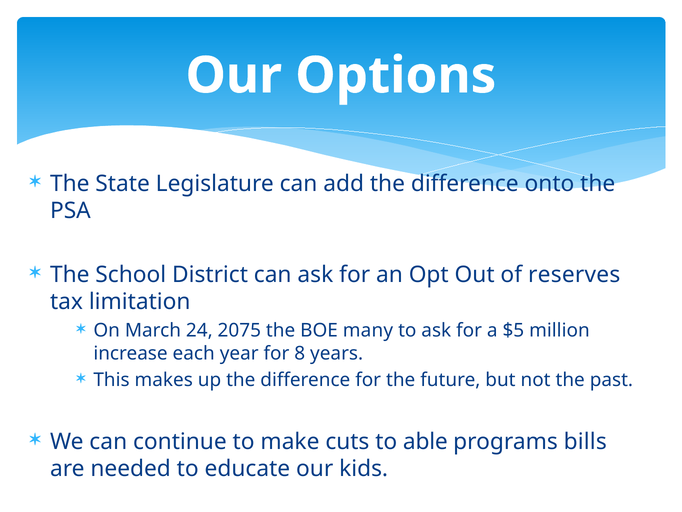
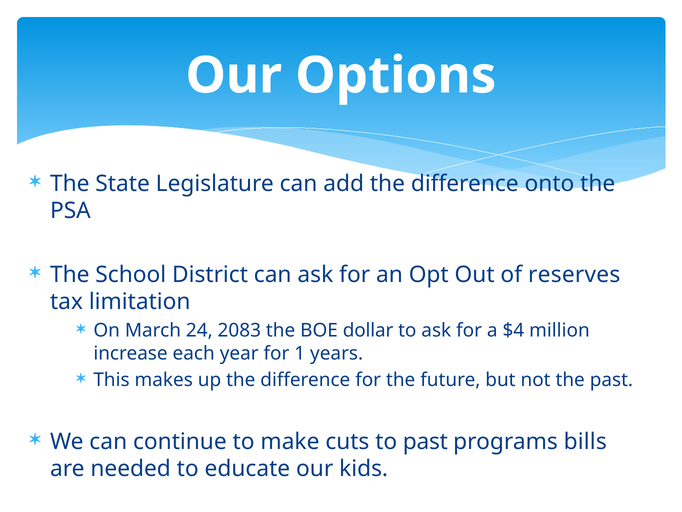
2075: 2075 -> 2083
many: many -> dollar
$5: $5 -> $4
8: 8 -> 1
to able: able -> past
